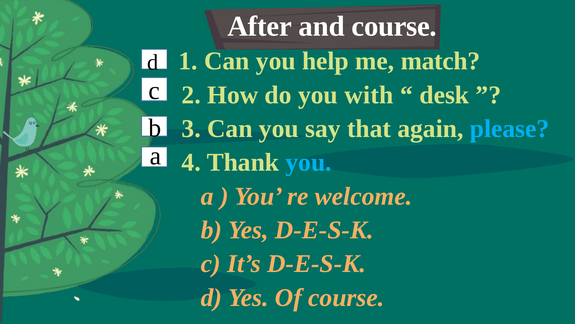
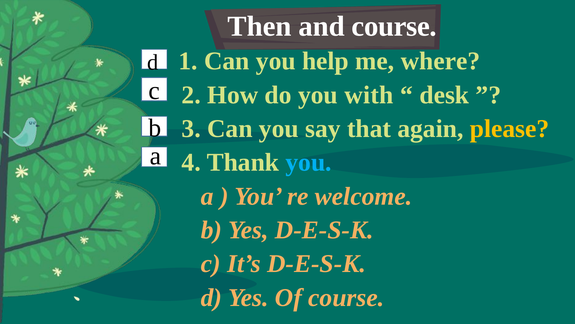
After: After -> Then
match: match -> where
please colour: light blue -> yellow
